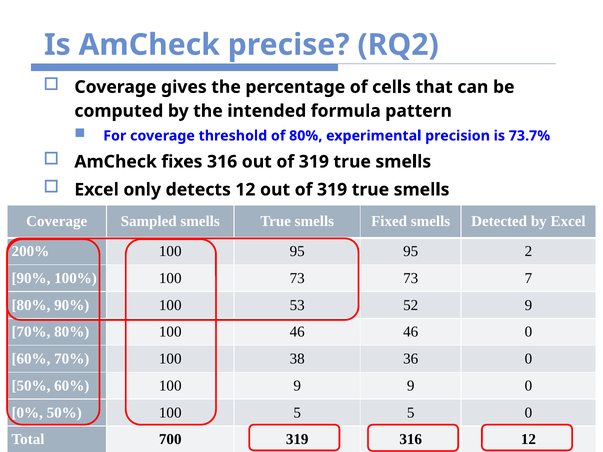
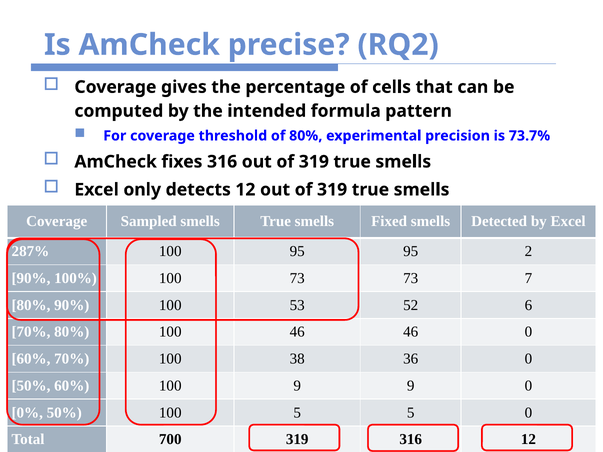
200%: 200% -> 287%
52 9: 9 -> 6
